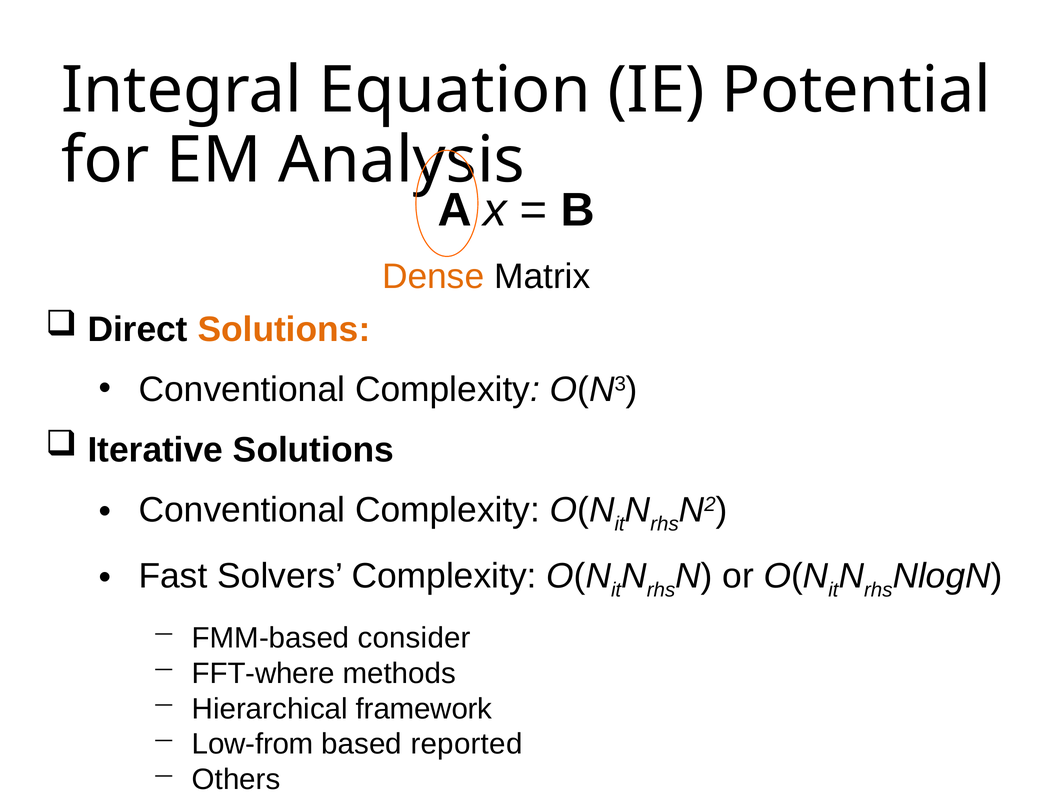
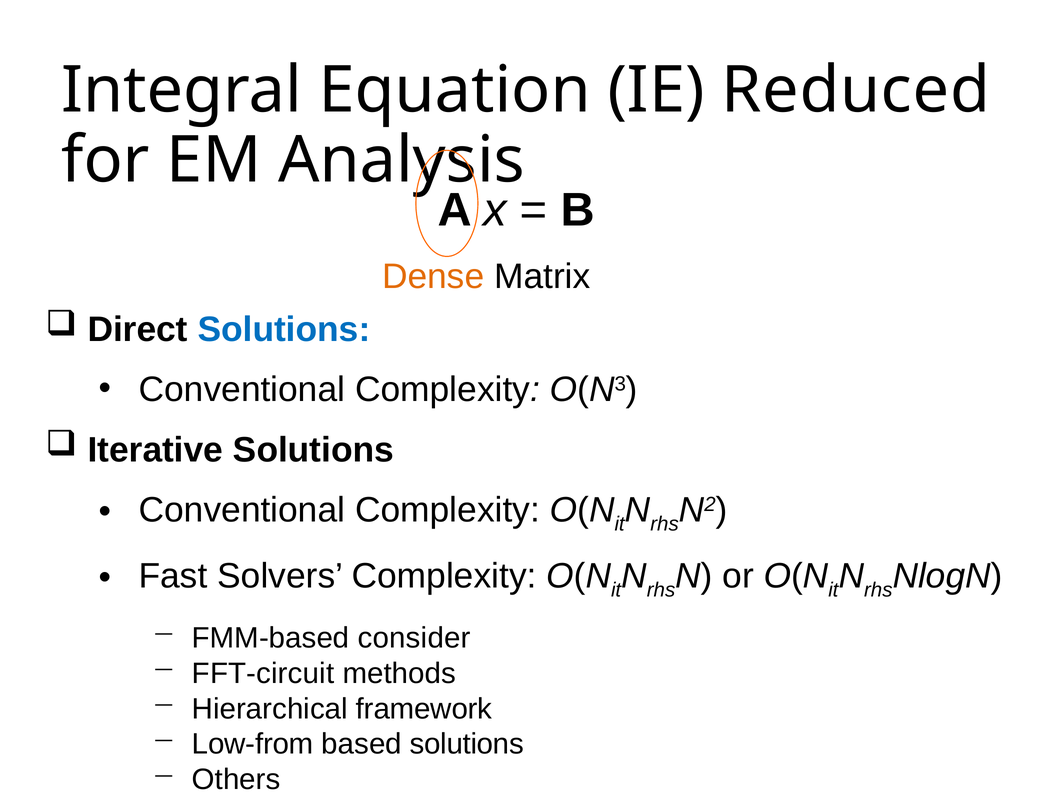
Potential: Potential -> Reduced
Solutions at (284, 330) colour: orange -> blue
FFT-where: FFT-where -> FFT-circuit
based reported: reported -> solutions
